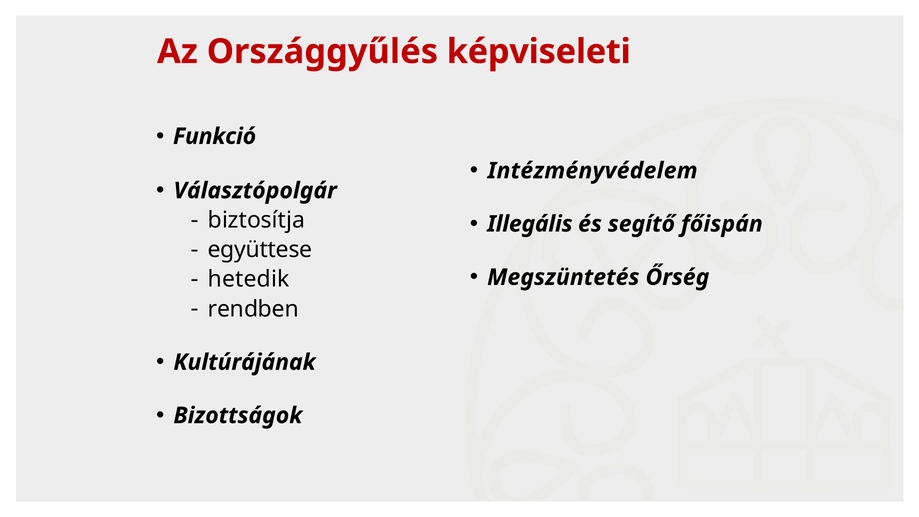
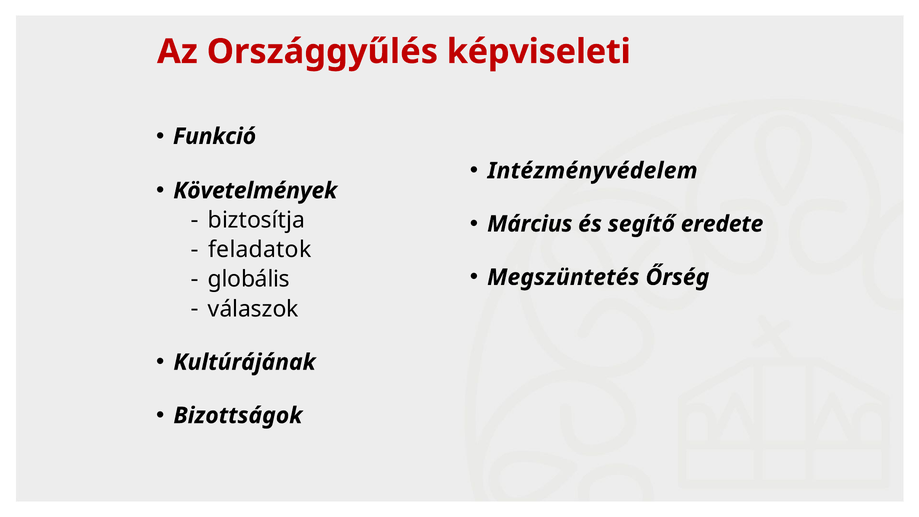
Választópolgár: Választópolgár -> Követelmények
Illegális: Illegális -> Március
főispán: főispán -> eredete
együttese: együttese -> feladatok
hetedik: hetedik -> globális
rendben: rendben -> válaszok
